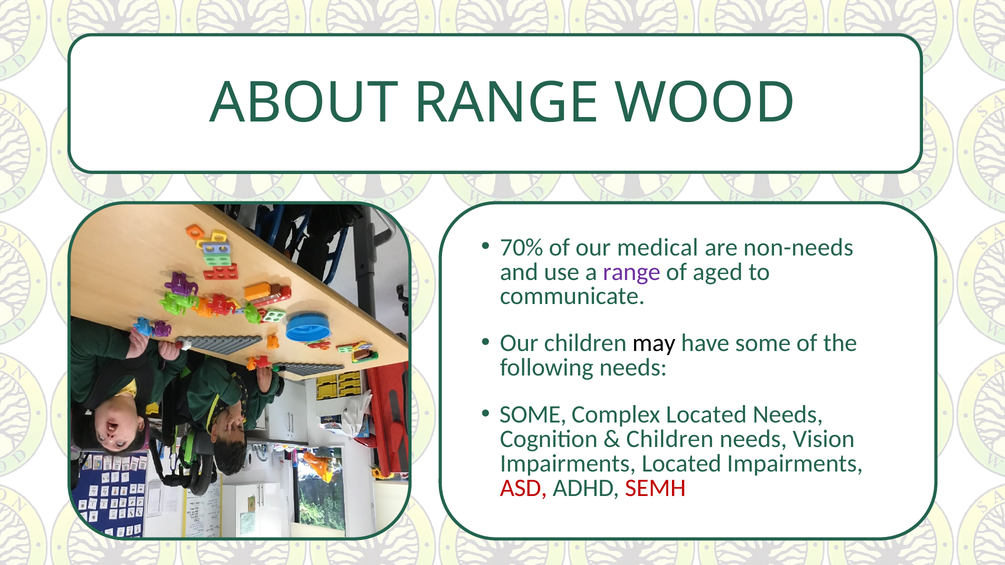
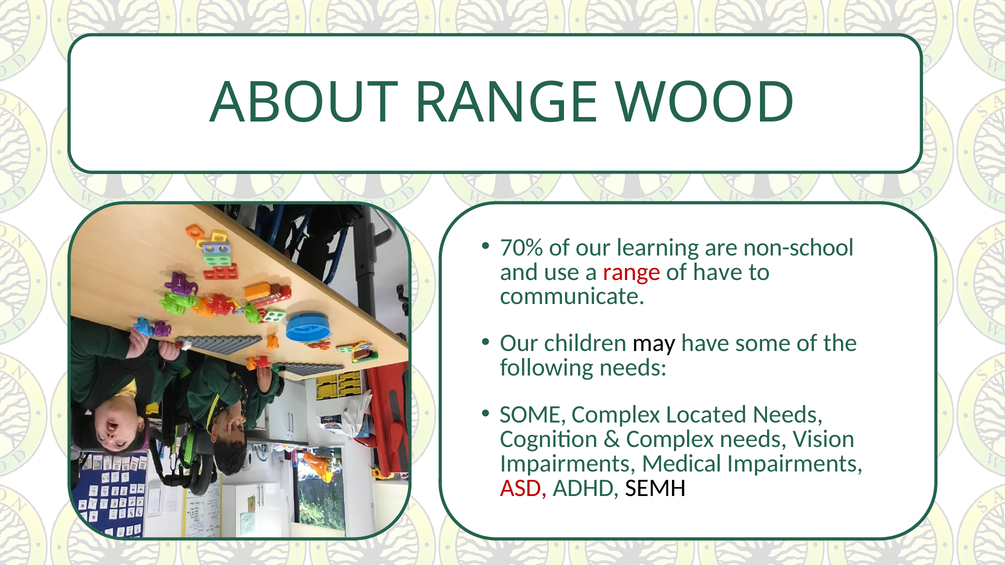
medical: medical -> learning
non-needs: non-needs -> non-school
range at (632, 272) colour: purple -> red
of aged: aged -> have
Children at (670, 439): Children -> Complex
Impairments Located: Located -> Medical
SEMH colour: red -> black
